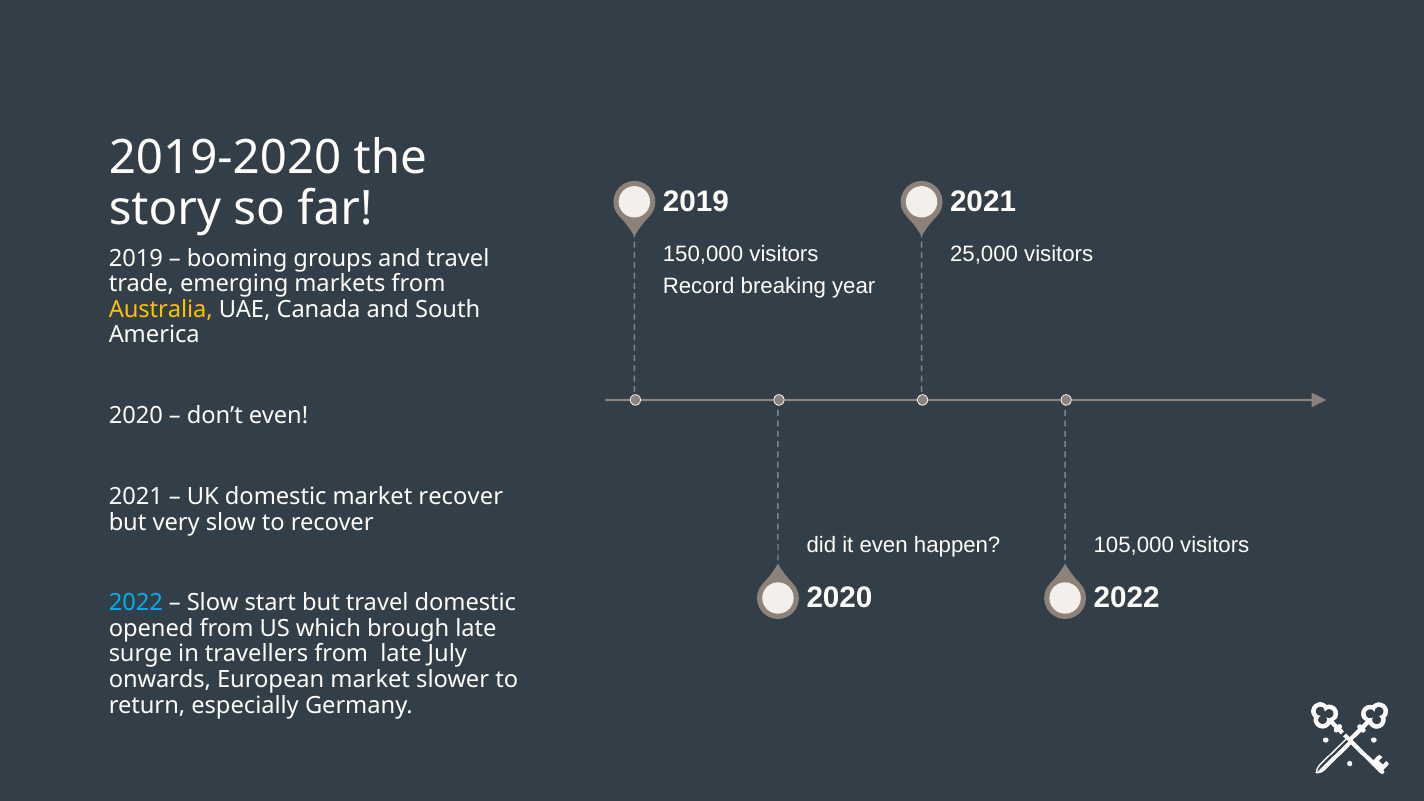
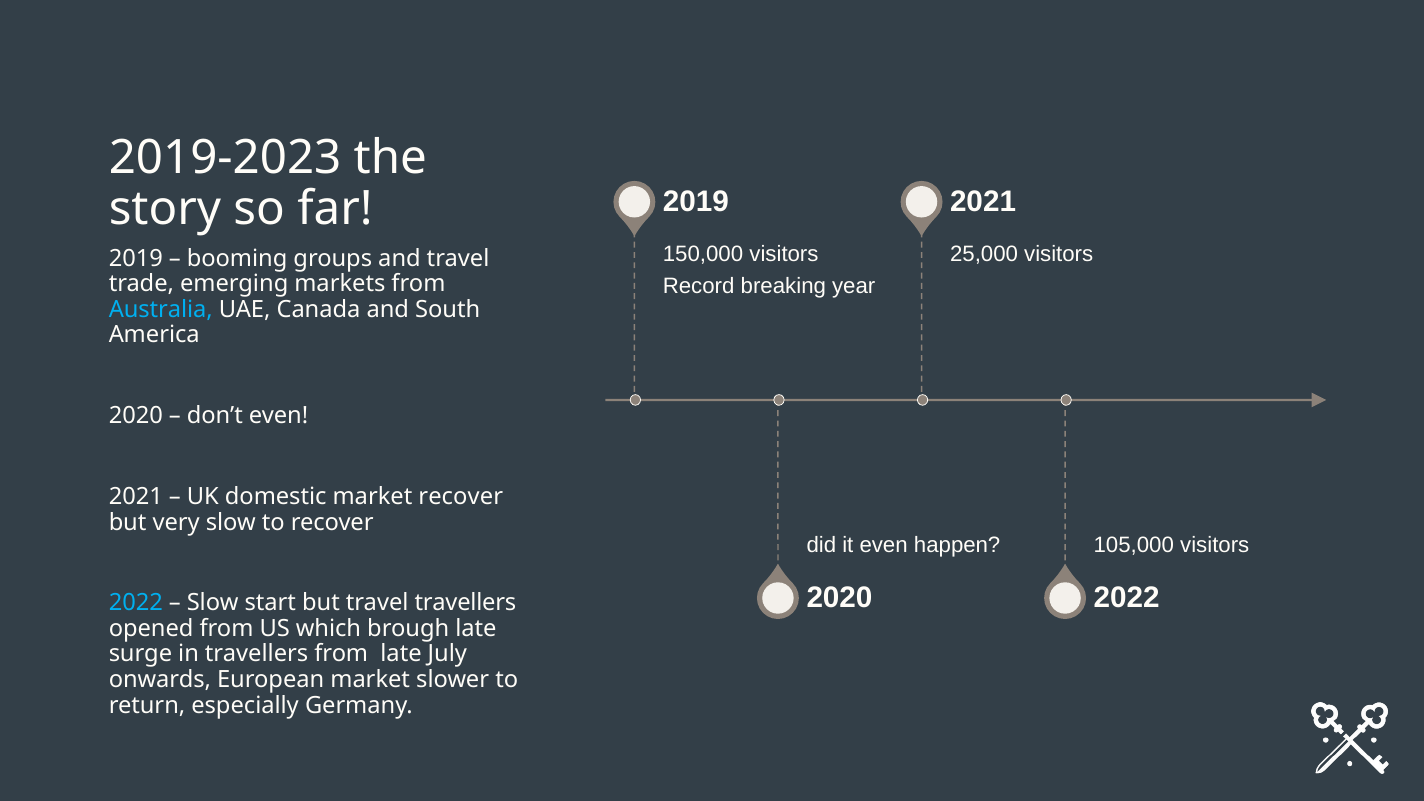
2019-2020: 2019-2020 -> 2019-2023
Australia colour: yellow -> light blue
travel domestic: domestic -> travellers
